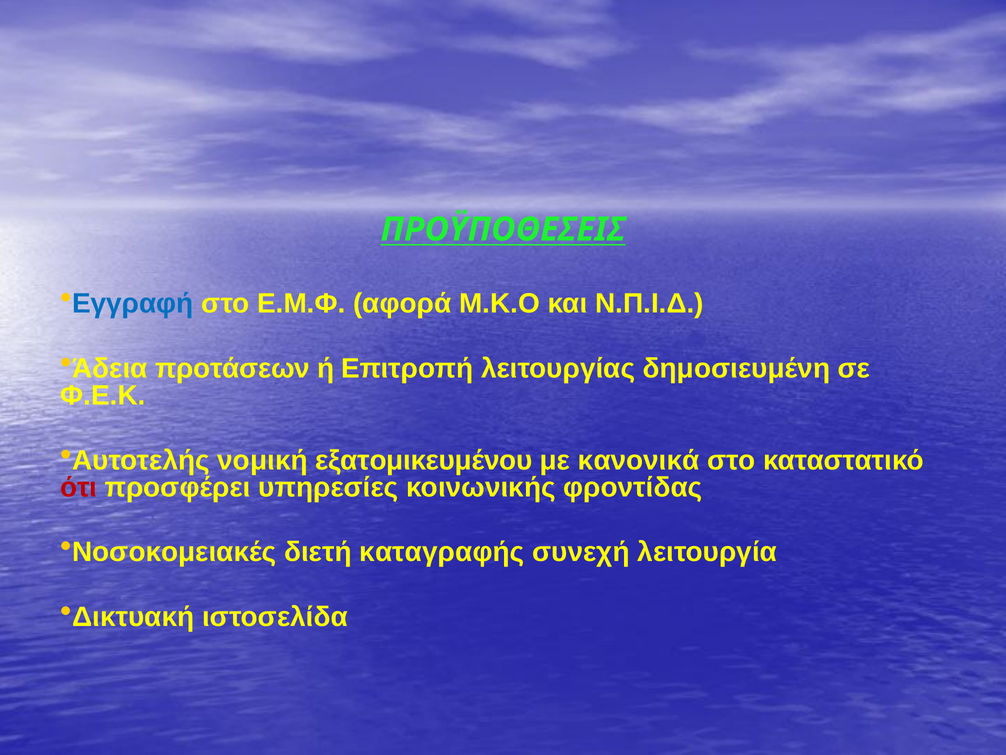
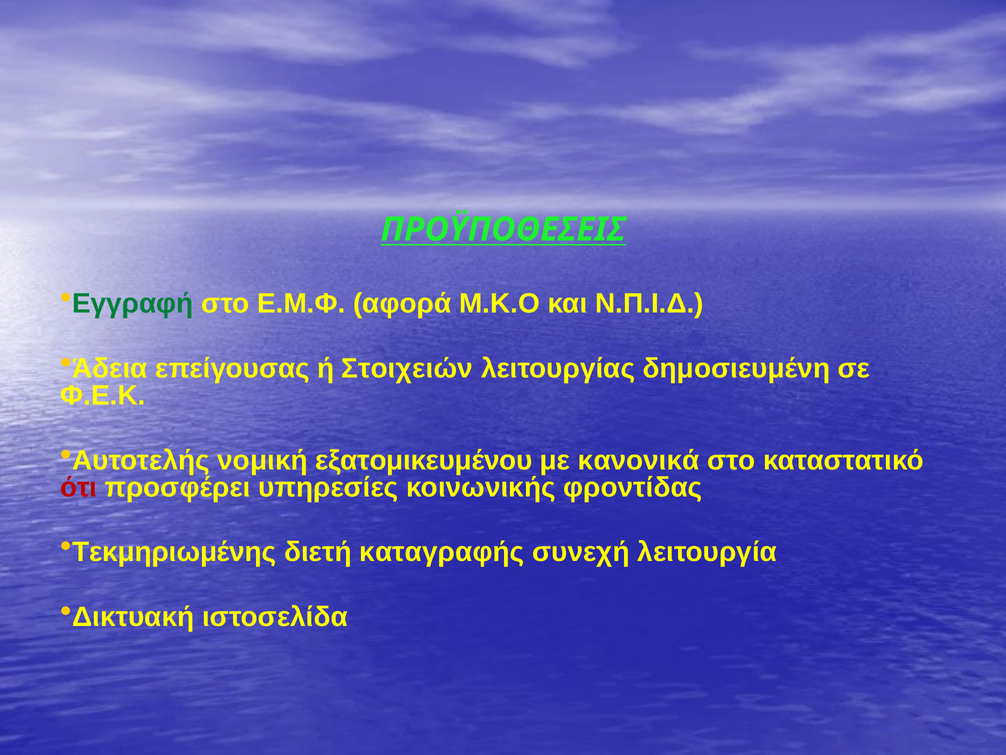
Εγγραφή colour: blue -> green
προτάσεων: προτάσεων -> επείγουσας
Επιτροπή: Επιτροπή -> Στοιχειών
Νοσοκομειακές: Νοσοκομειακές -> Τεκμηριωμένης
